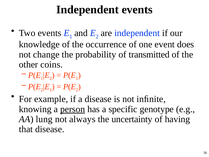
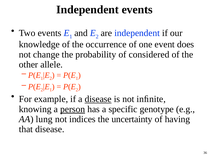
transmitted: transmitted -> considered
coins: coins -> allele
disease at (98, 99) underline: none -> present
always: always -> indices
